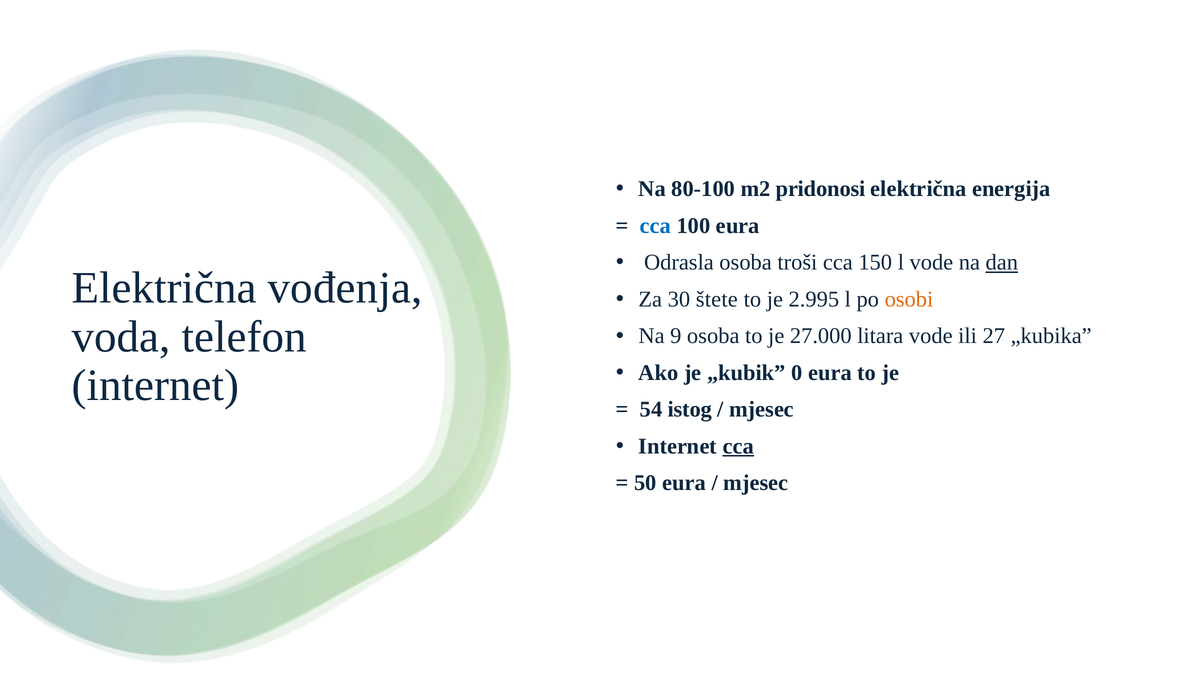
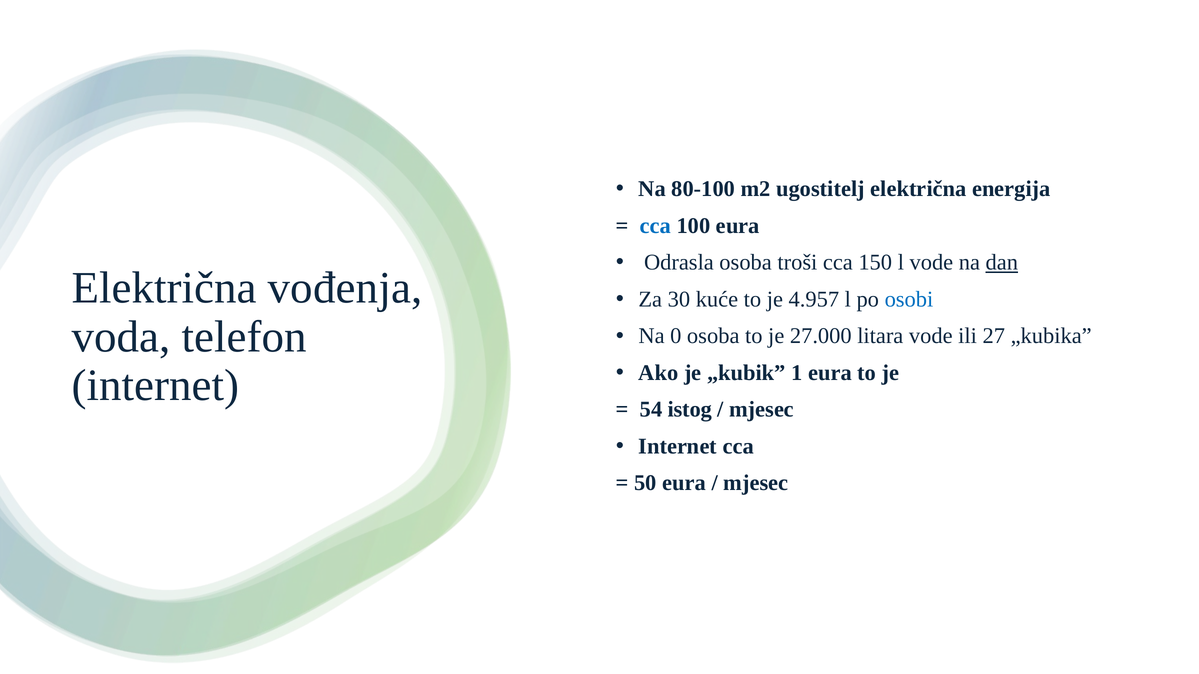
pridonosi: pridonosi -> ugostitelj
štete: štete -> kuće
2.995: 2.995 -> 4.957
osobi colour: orange -> blue
9: 9 -> 0
0: 0 -> 1
cca at (738, 447) underline: present -> none
